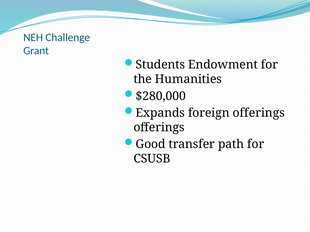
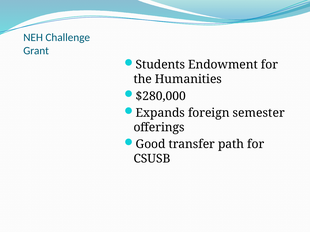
foreign offerings: offerings -> semester
